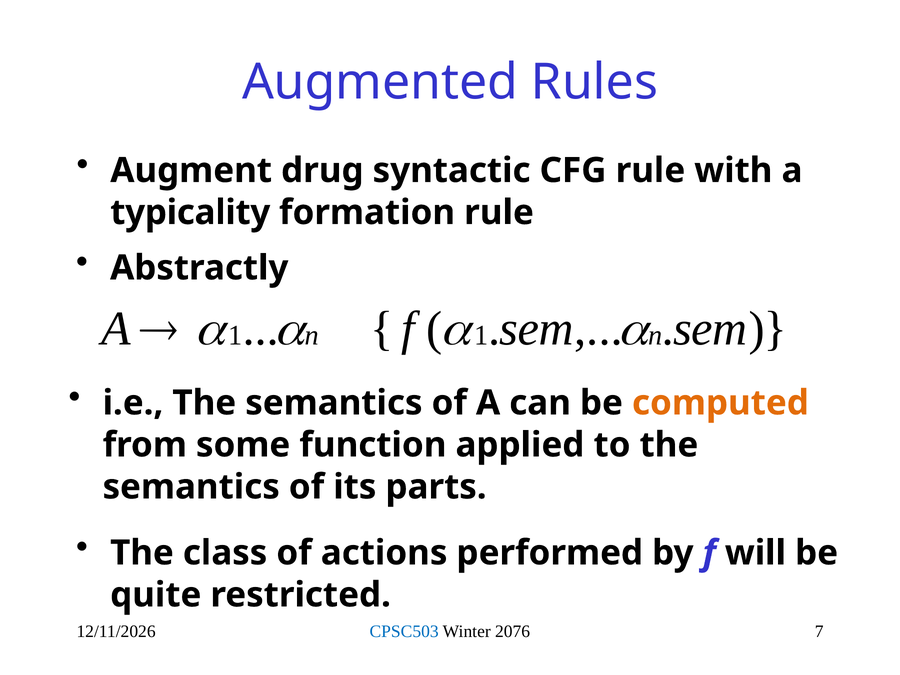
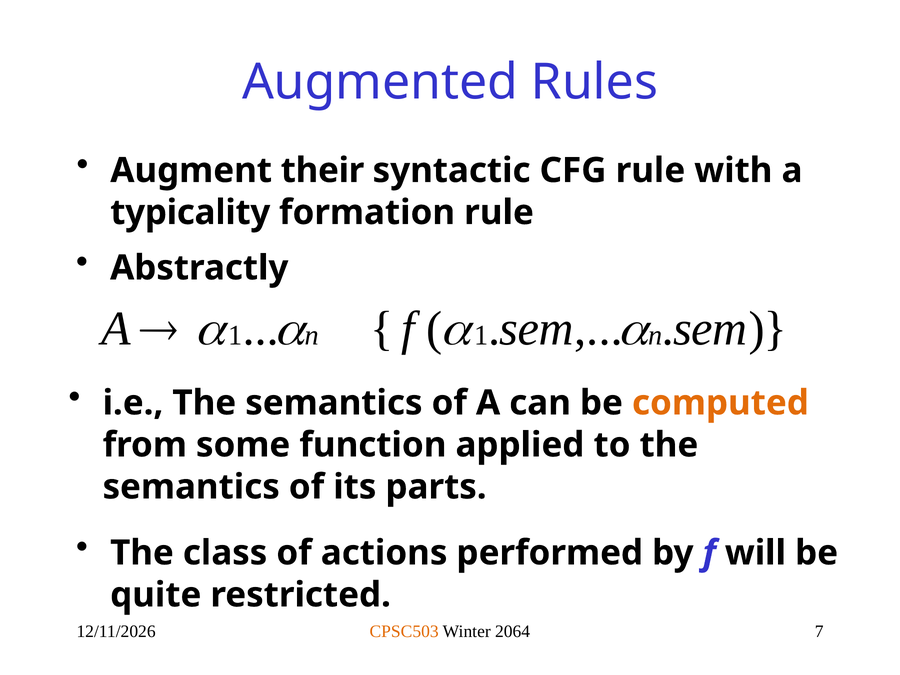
drug: drug -> their
CPSC503 colour: blue -> orange
2076: 2076 -> 2064
